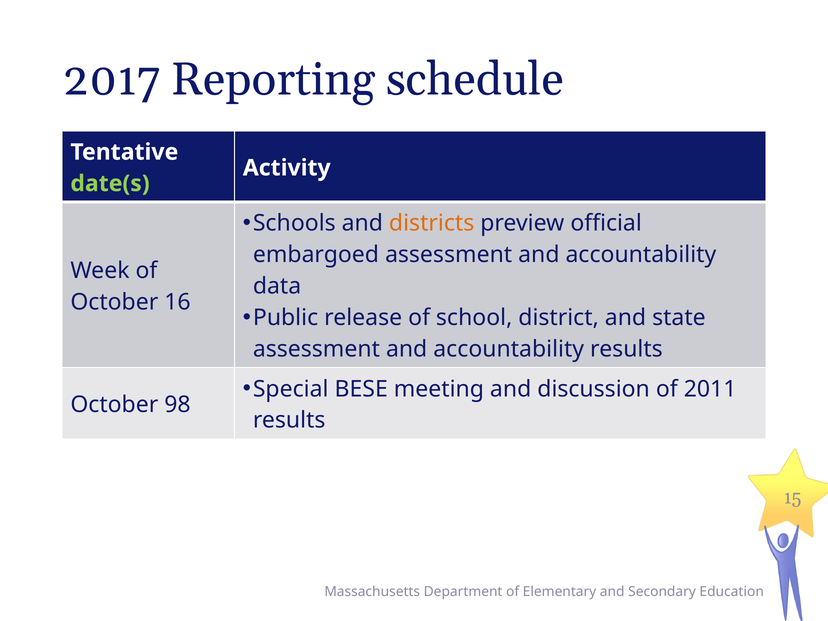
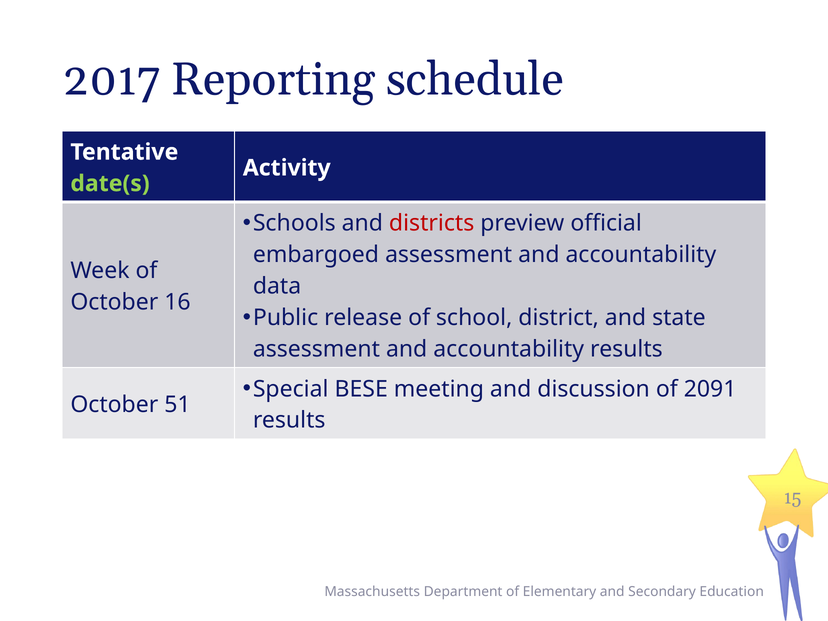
districts colour: orange -> red
2011: 2011 -> 2091
98: 98 -> 51
